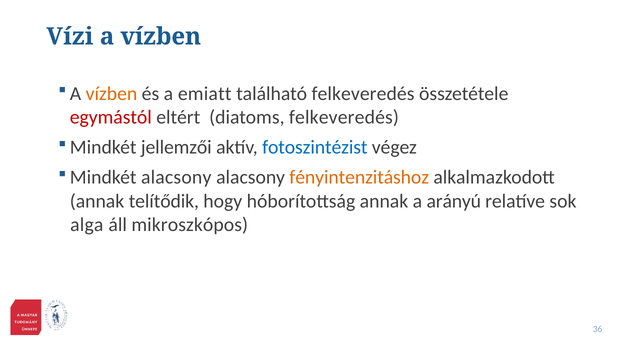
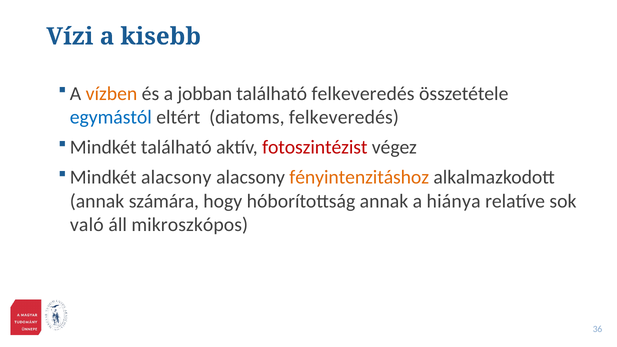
a vízben: vízben -> kisebb
emiatt: emiatt -> jobban
egymástól colour: red -> blue
jellemzői at (176, 147): jellemzői -> található
fotoszintézist colour: blue -> red
telítődik: telítődik -> számára
arányú: arányú -> hiánya
alga: alga -> való
